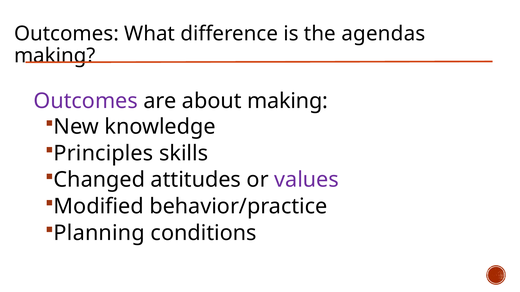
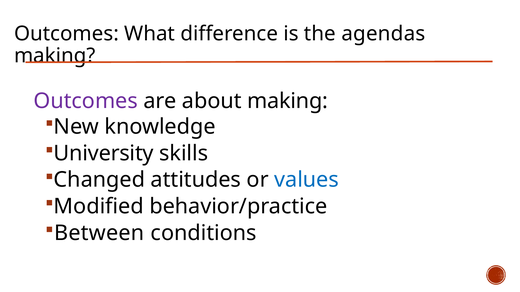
Principles: Principles -> University
values colour: purple -> blue
Planning: Planning -> Between
